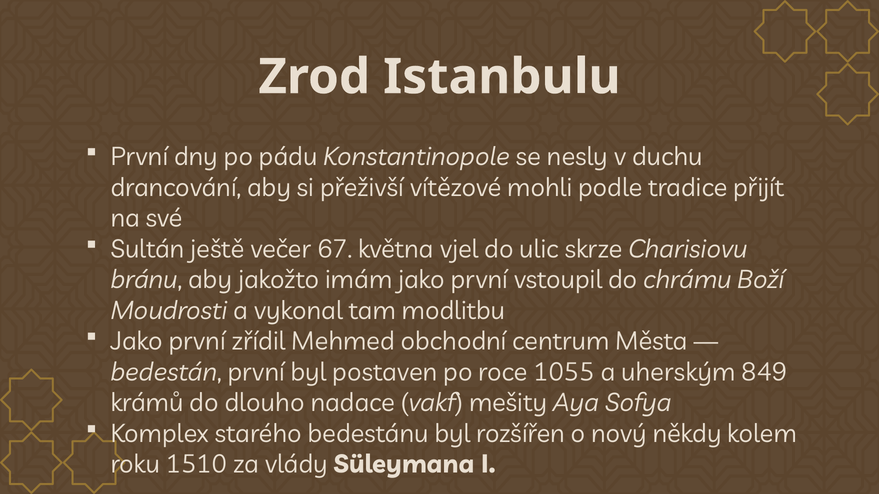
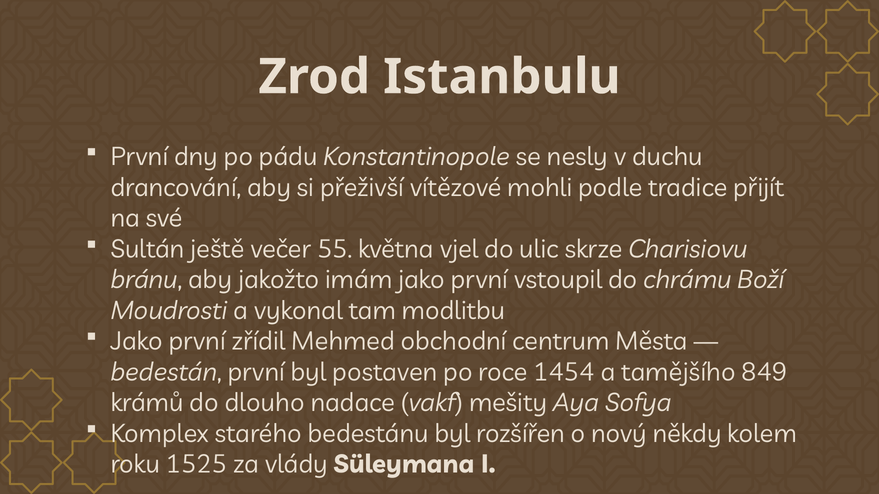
67: 67 -> 55
1055: 1055 -> 1454
uherským: uherským -> tamějšího
1510: 1510 -> 1525
